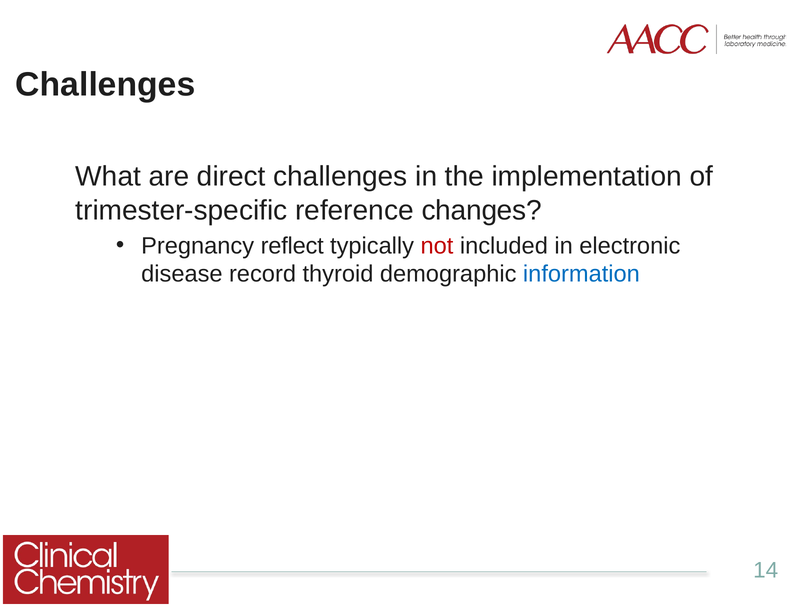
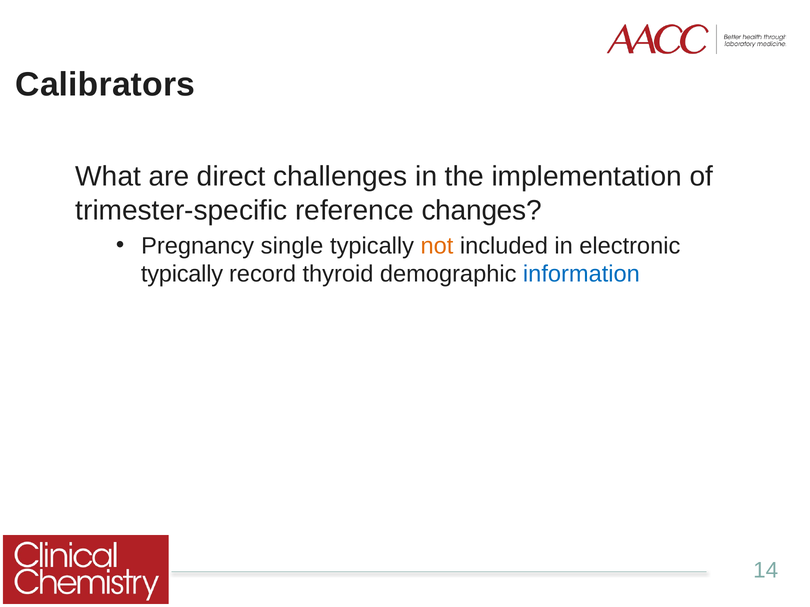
Challenges at (105, 85): Challenges -> Calibrators
reflect: reflect -> single
not colour: red -> orange
disease at (182, 274): disease -> typically
